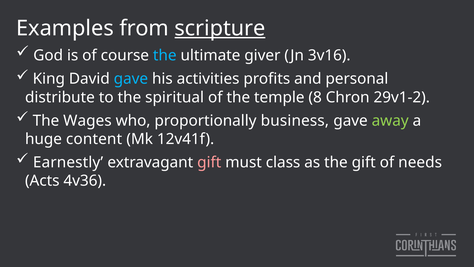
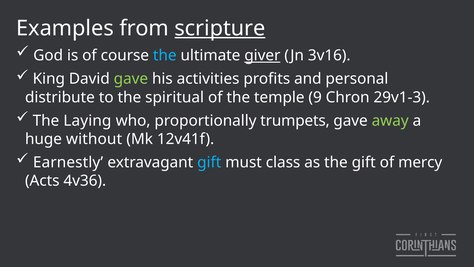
giver underline: none -> present
gave at (131, 79) colour: light blue -> light green
8: 8 -> 9
29v1-2: 29v1-2 -> 29v1-3
Wages: Wages -> Laying
business: business -> trumpets
content: content -> without
gift at (209, 162) colour: pink -> light blue
needs: needs -> mercy
